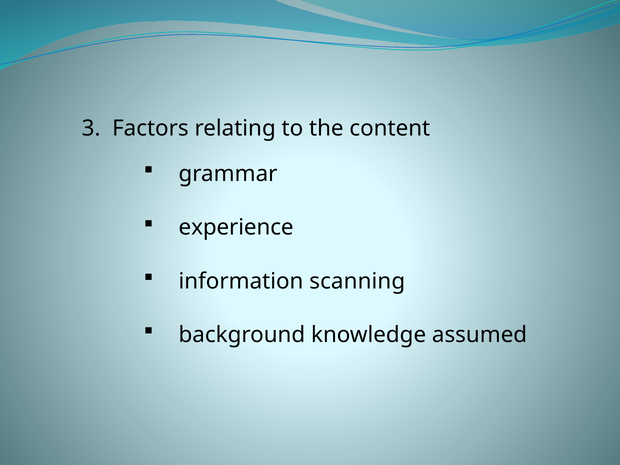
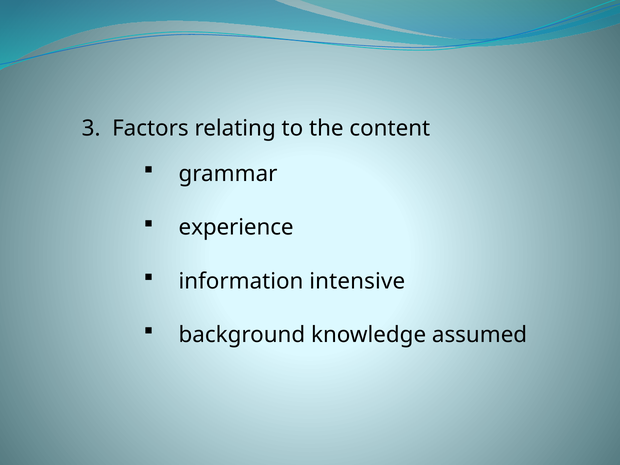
scanning: scanning -> intensive
